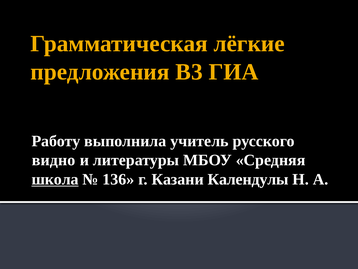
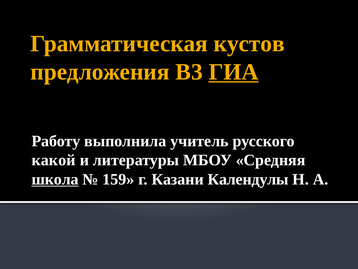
лёгкие: лёгкие -> кустов
ГИА underline: none -> present
видно: видно -> какой
136: 136 -> 159
